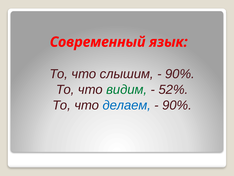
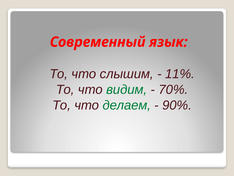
90% at (180, 74): 90% -> 11%
52%: 52% -> 70%
делаем colour: blue -> green
